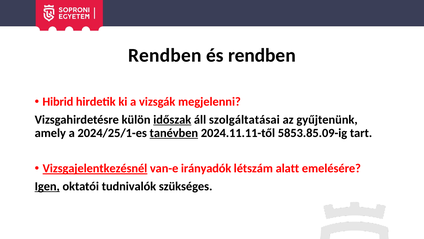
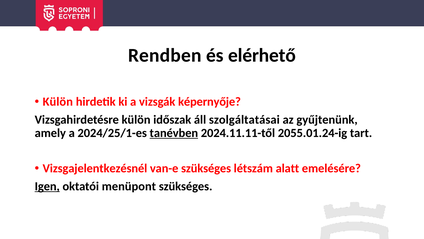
és rendben: rendben -> elérhető
Hibrid at (58, 102): Hibrid -> Külön
megjelenni: megjelenni -> képernyője
időszak underline: present -> none
5853.85.09-ig: 5853.85.09-ig -> 2055.01.24-ig
Vizsgajelentkezésnél underline: present -> none
van-e irányadók: irányadók -> szükséges
tudnivalók: tudnivalók -> menüpont
